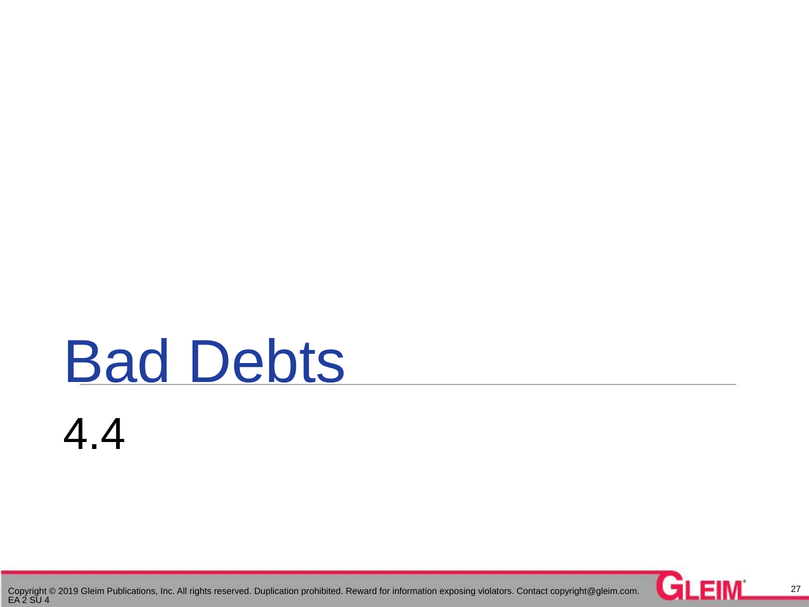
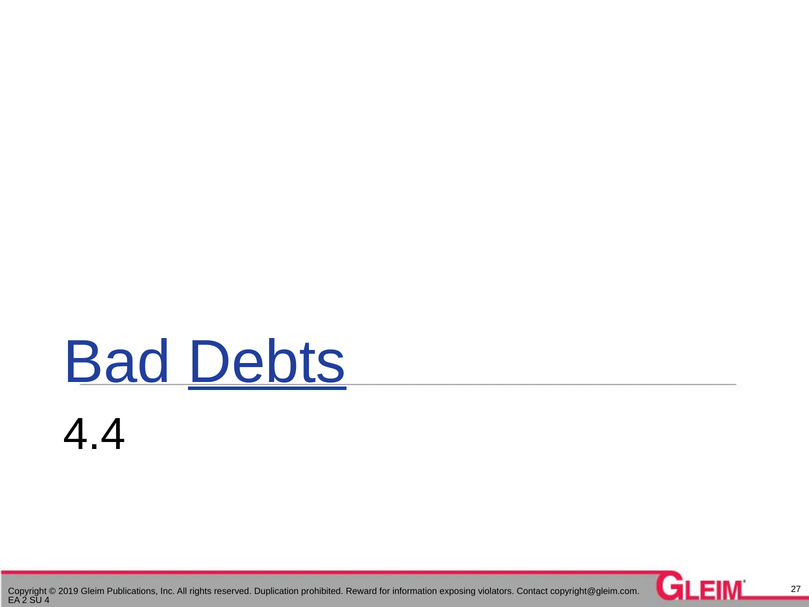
Debts underline: none -> present
